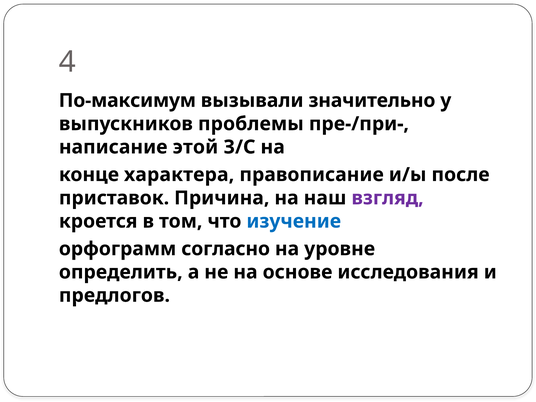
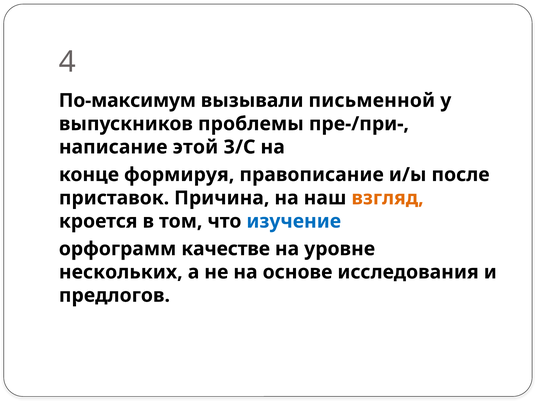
значительно: значительно -> письменной
характера: характера -> формируя
взгляд colour: purple -> orange
согласно: согласно -> качестве
определить: определить -> нескольких
